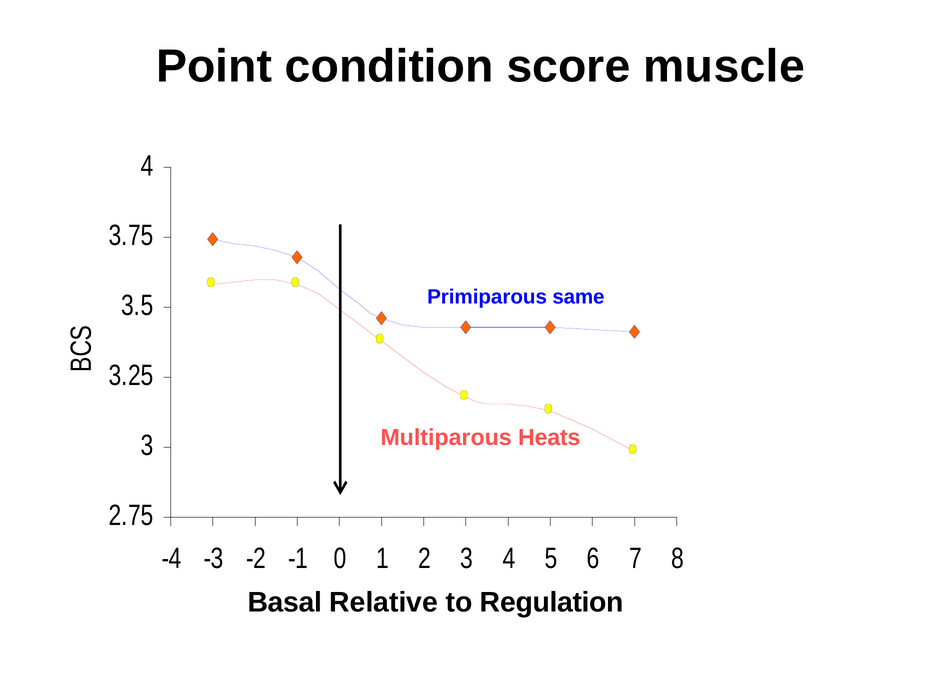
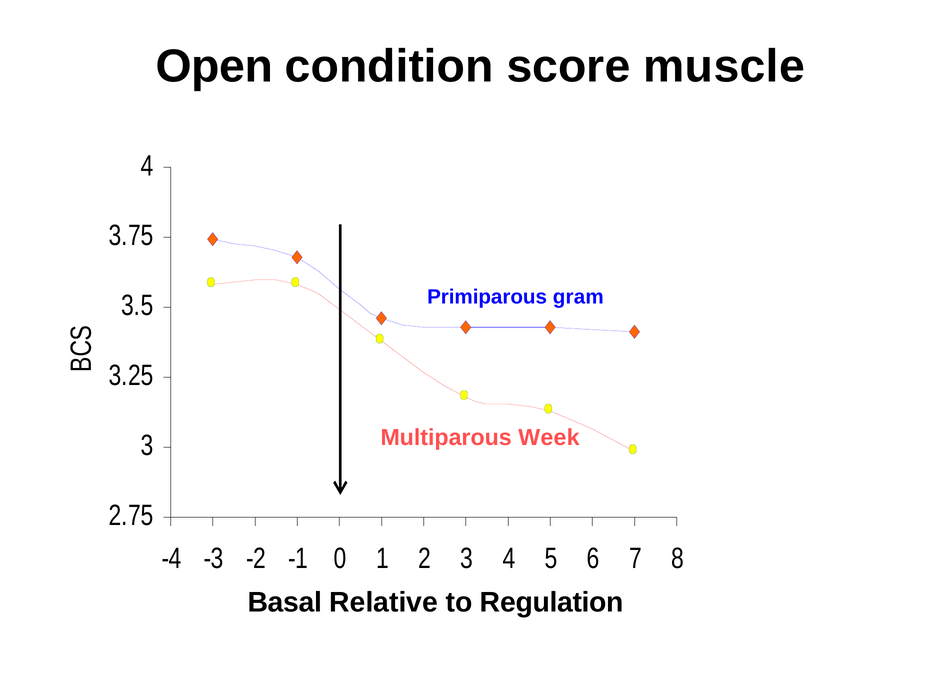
Point: Point -> Open
same: same -> gram
Heats: Heats -> Week
